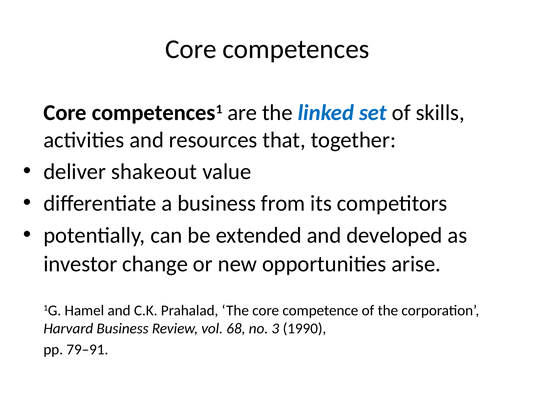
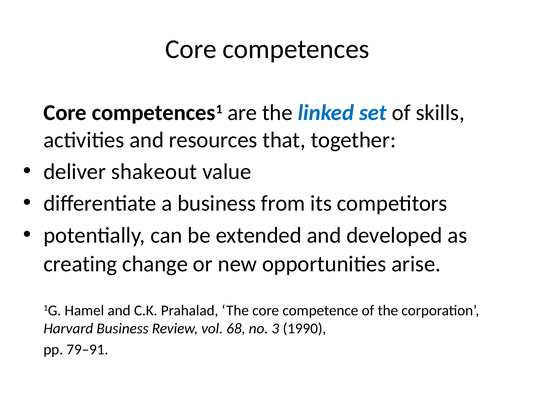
investor: investor -> creating
